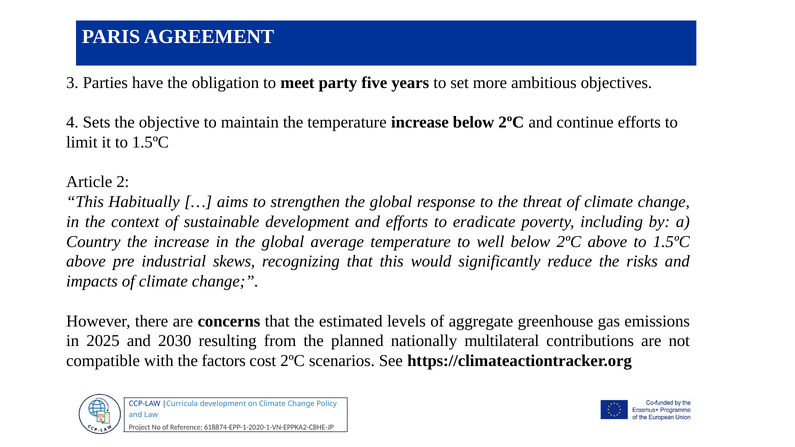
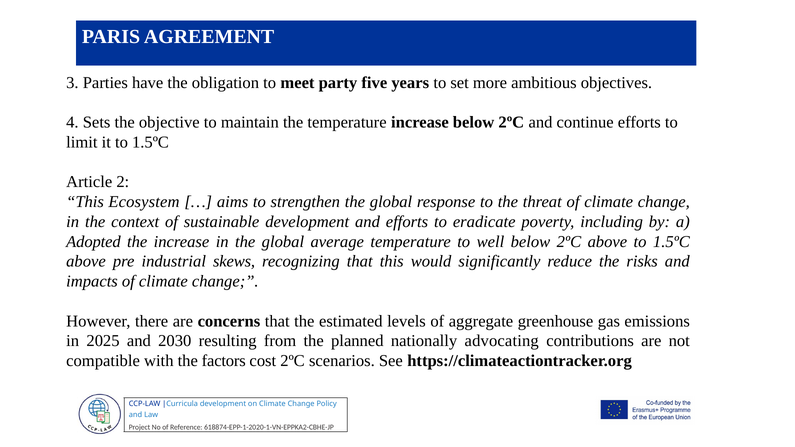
Habitually: Habitually -> Ecosystem
Country: Country -> Adopted
multilateral: multilateral -> advocating
